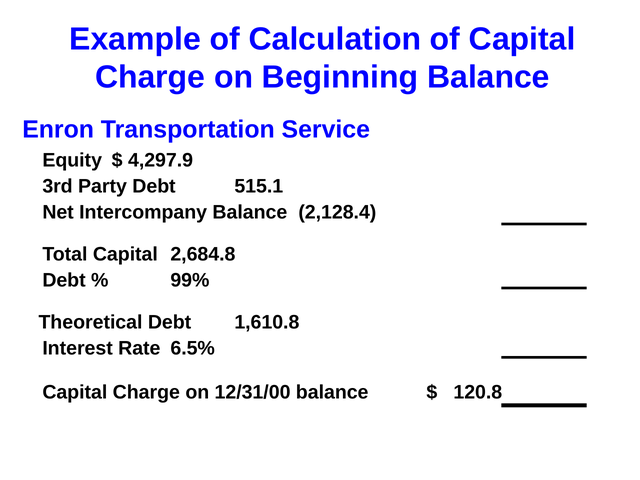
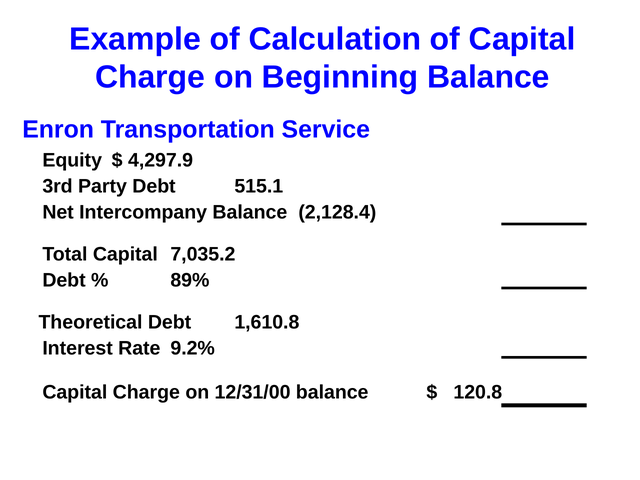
2,684.8: 2,684.8 -> 7,035.2
99%: 99% -> 89%
6.5%: 6.5% -> 9.2%
